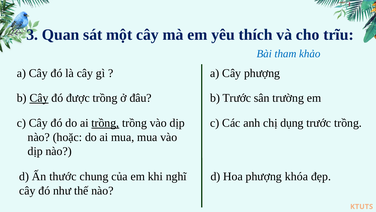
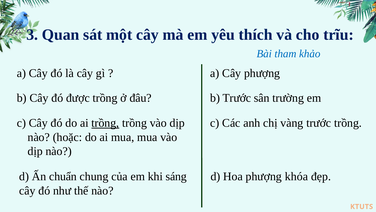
Cây at (39, 98) underline: present -> none
dụng: dụng -> vàng
thước: thước -> chuẩn
nghĩ: nghĩ -> sáng
